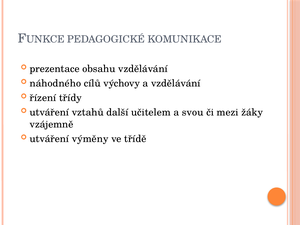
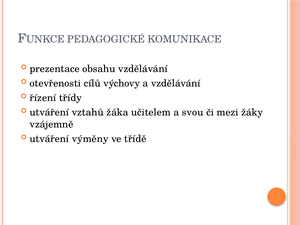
náhodného: náhodného -> otevřenosti
další: další -> žáka
